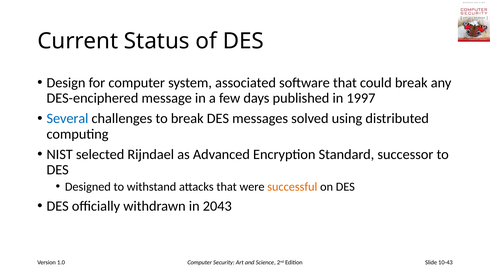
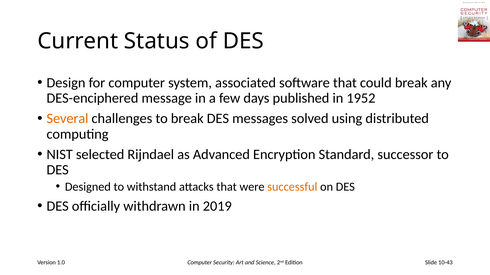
1997: 1997 -> 1952
Several colour: blue -> orange
2043: 2043 -> 2019
